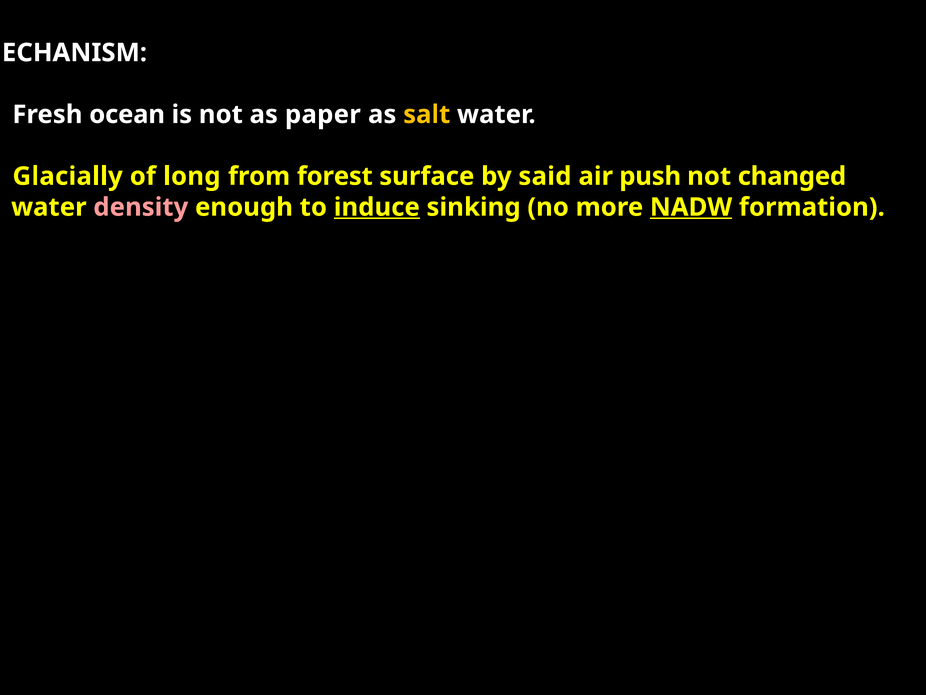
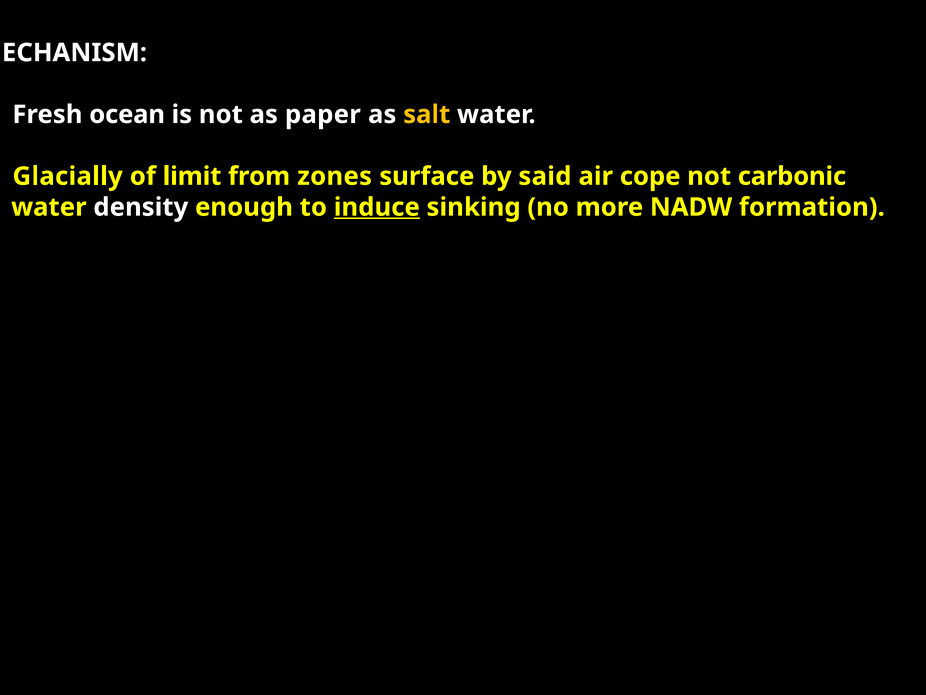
long: long -> limit
forest: forest -> zones
push: push -> cope
changed: changed -> carbonic
density colour: pink -> white
NADW underline: present -> none
